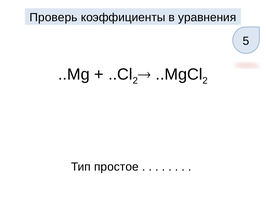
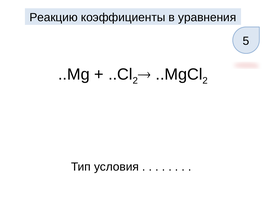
Проверь: Проверь -> Реакцию
простое: простое -> условия
